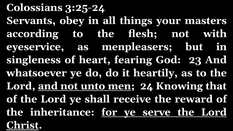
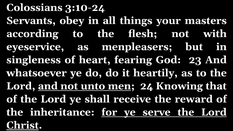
3:25-24: 3:25-24 -> 3:10-24
